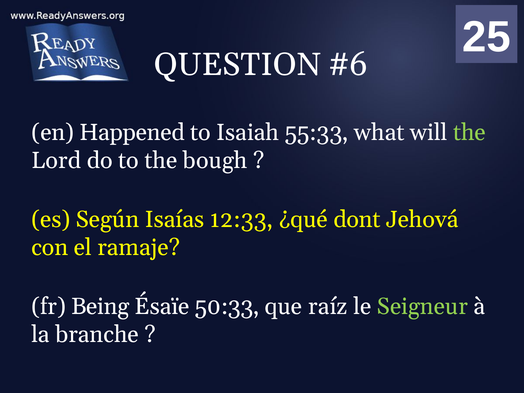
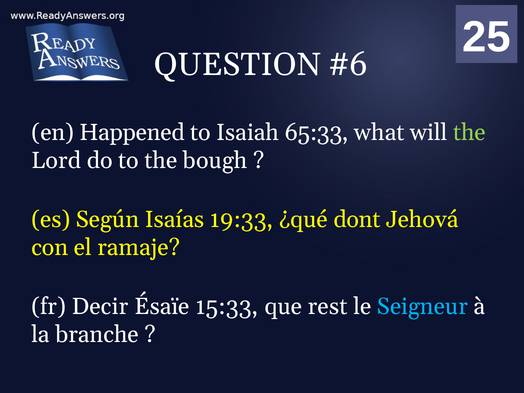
55:33: 55:33 -> 65:33
12:33: 12:33 -> 19:33
Being: Being -> Decir
50:33: 50:33 -> 15:33
raíz: raíz -> rest
Seigneur colour: light green -> light blue
